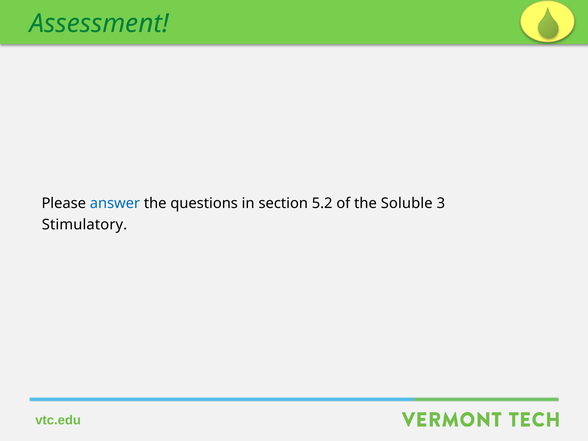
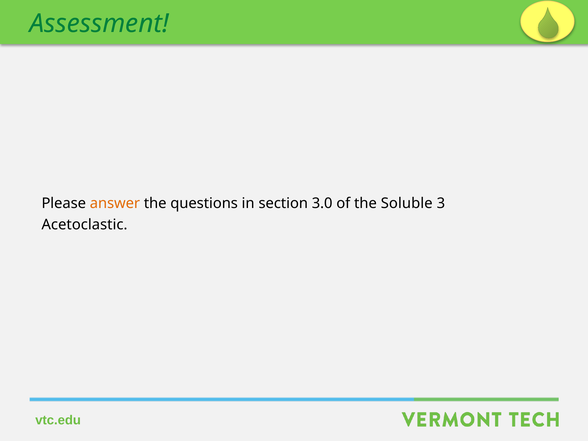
answer colour: blue -> orange
5.2: 5.2 -> 3.0
Stimulatory: Stimulatory -> Acetoclastic
